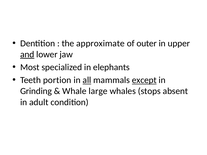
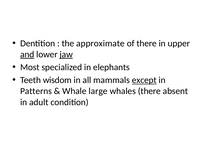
of outer: outer -> there
jaw underline: none -> present
portion: portion -> wisdom
all underline: present -> none
Grinding: Grinding -> Patterns
whales stops: stops -> there
